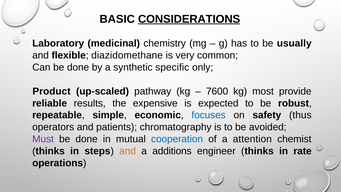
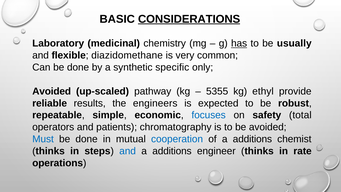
has underline: none -> present
Product at (52, 91): Product -> Avoided
7600: 7600 -> 5355
most: most -> ethyl
expensive: expensive -> engineers
thus: thus -> total
Must colour: purple -> blue
of a attention: attention -> additions
and at (128, 151) colour: orange -> blue
